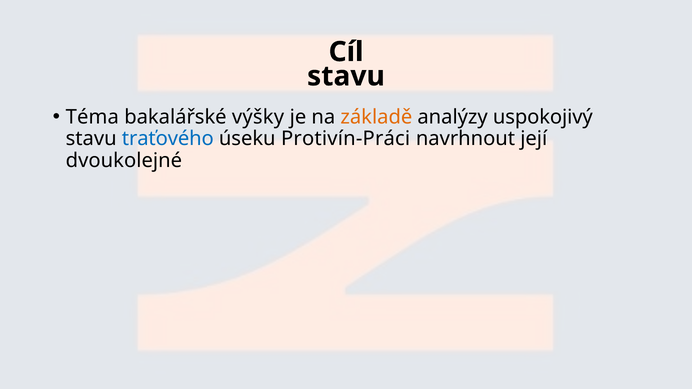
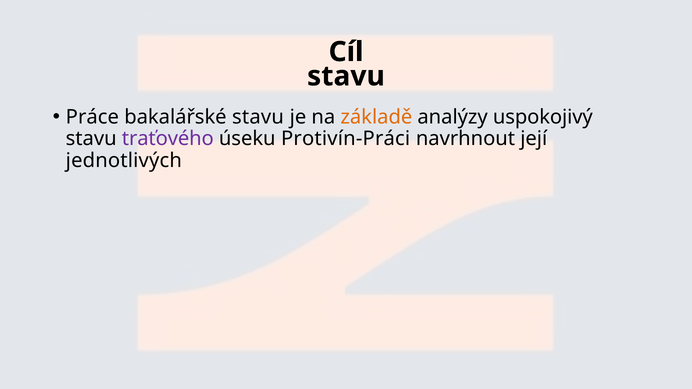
Téma: Téma -> Práce
bakalářské výšky: výšky -> stavu
traťového colour: blue -> purple
dvoukolejné: dvoukolejné -> jednotlivých
